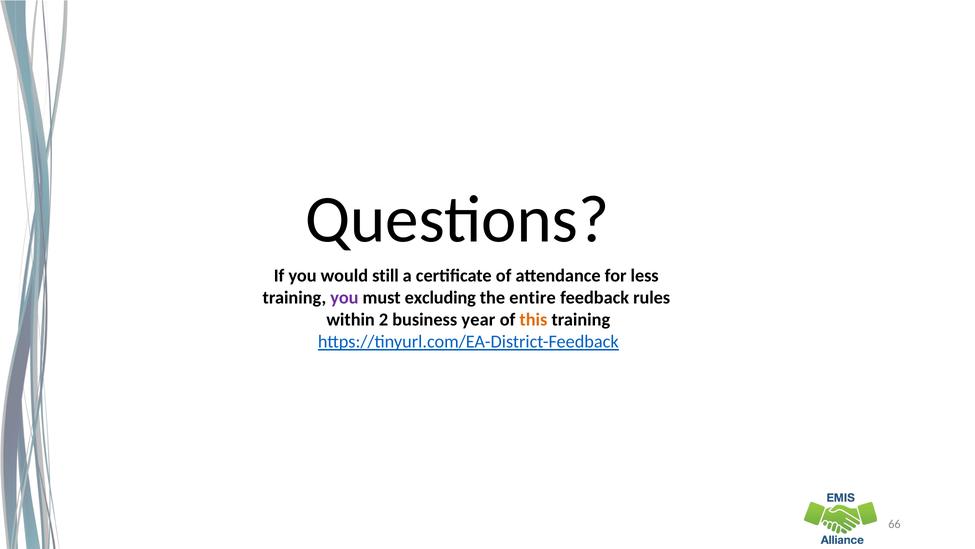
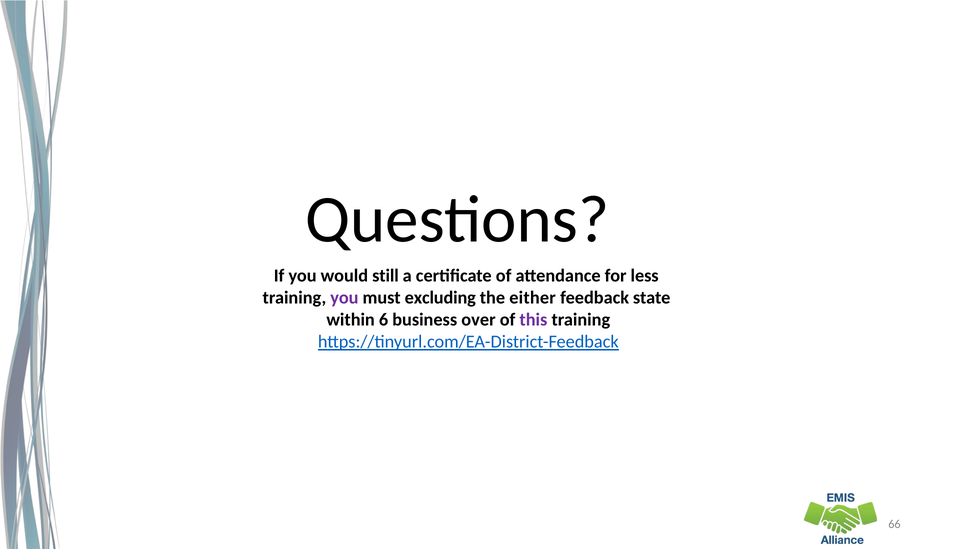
entire: entire -> either
rules: rules -> state
2: 2 -> 6
year: year -> over
this colour: orange -> purple
